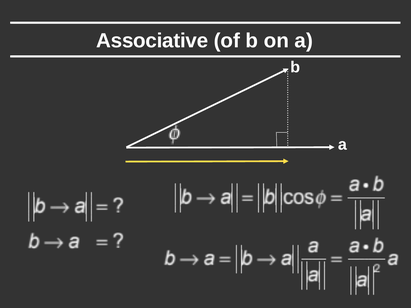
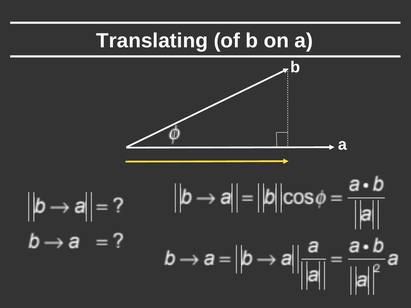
Associative: Associative -> Translating
